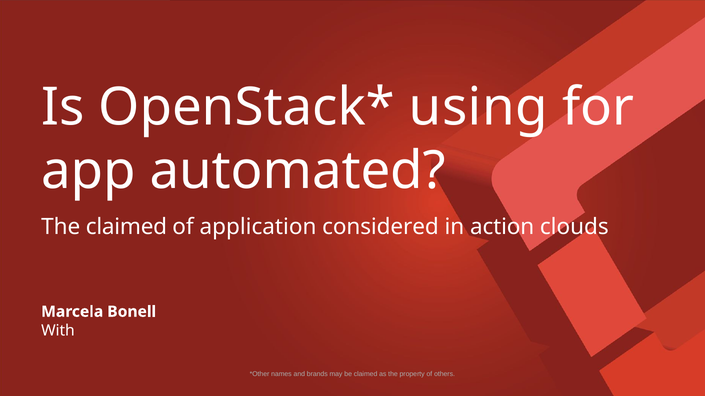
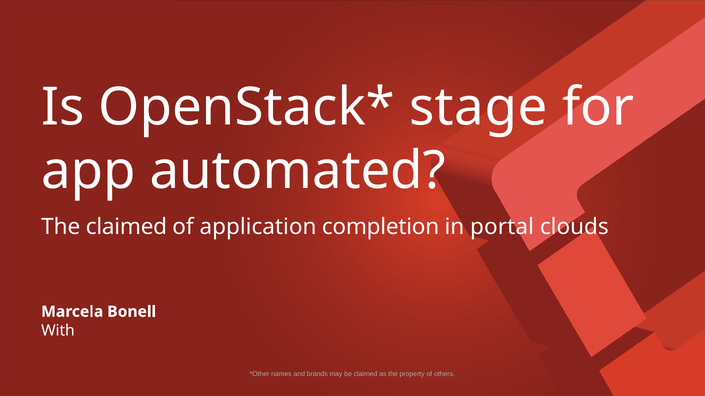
using: using -> stage
considered: considered -> completion
action: action -> portal
